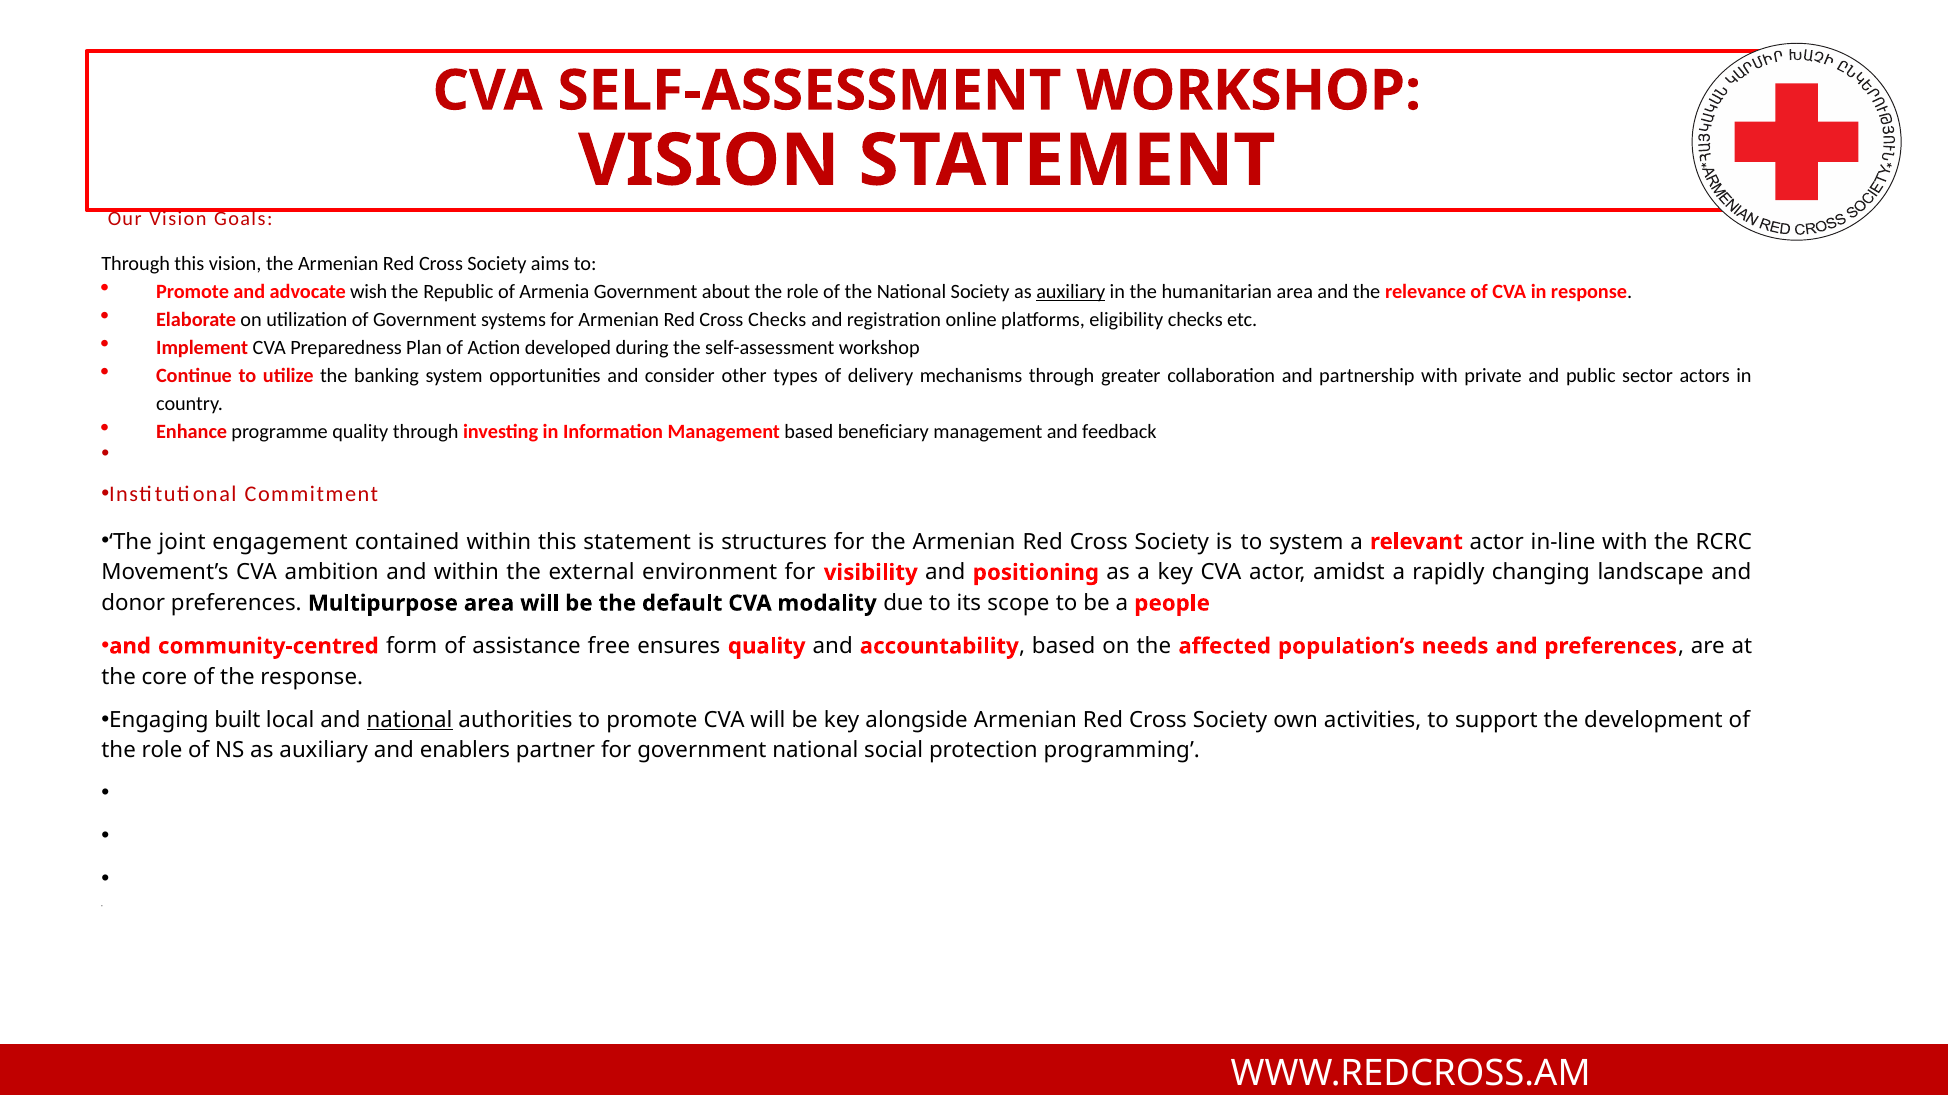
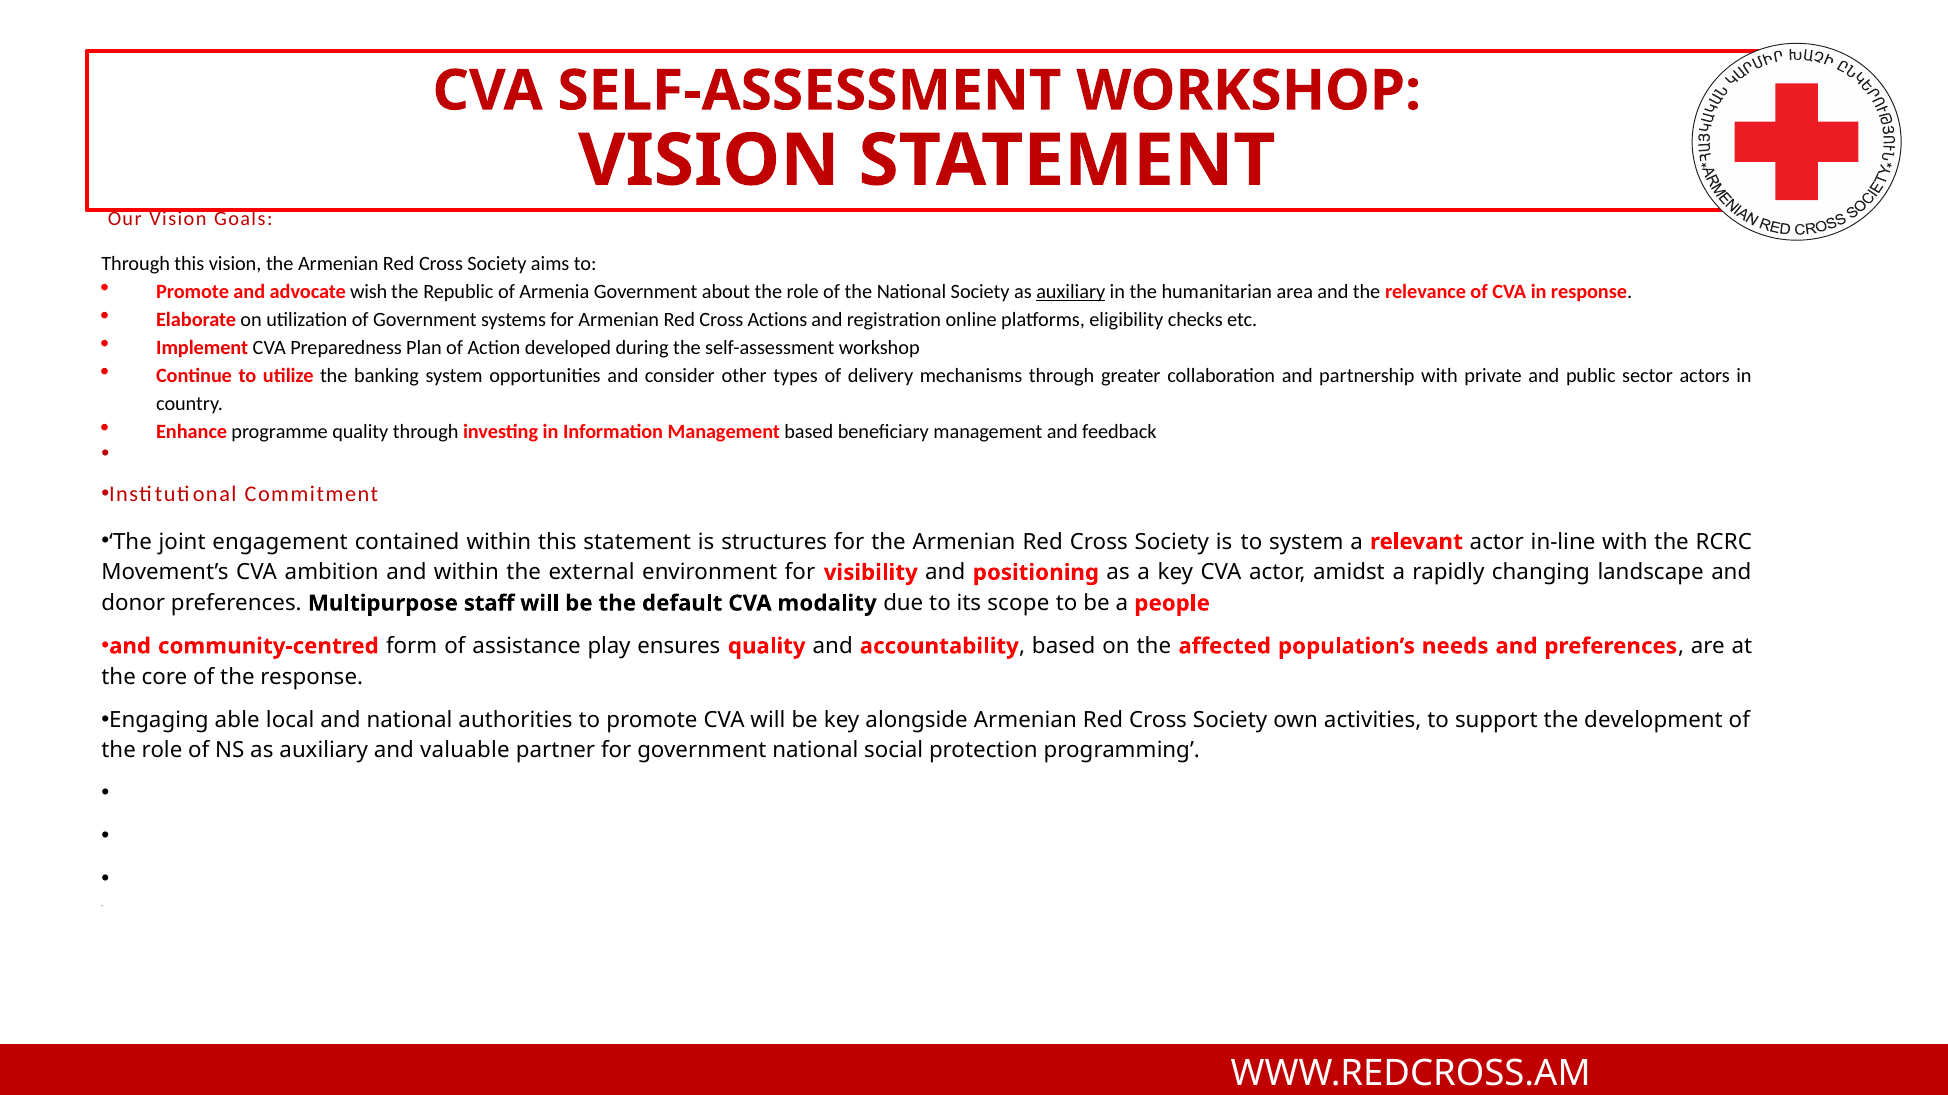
Cross Checks: Checks -> Actions
Multipurpose area: area -> staff
free: free -> play
built: built -> able
national at (410, 720) underline: present -> none
enablers: enablers -> valuable
